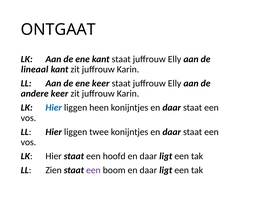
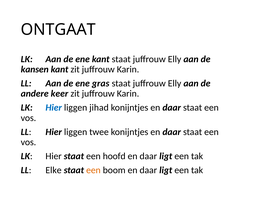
lineaal: lineaal -> kansen
ene keer: keer -> gras
heen: heen -> jihad
Zien: Zien -> Elke
een at (93, 170) colour: purple -> orange
